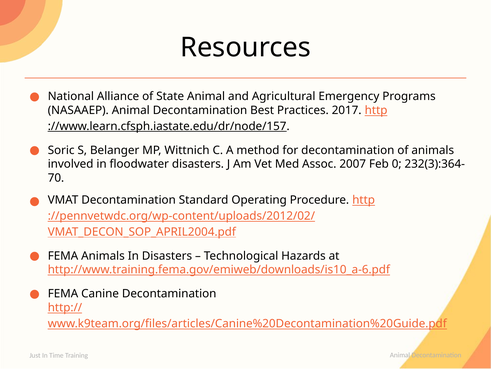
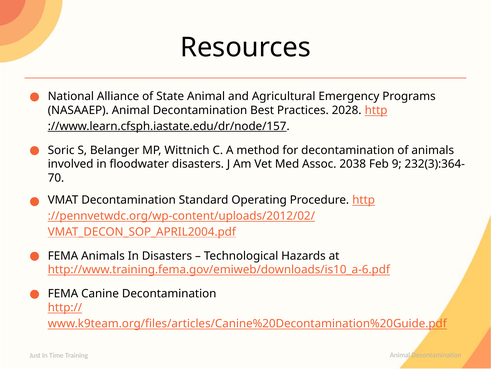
2017: 2017 -> 2028
2007: 2007 -> 2038
0: 0 -> 9
